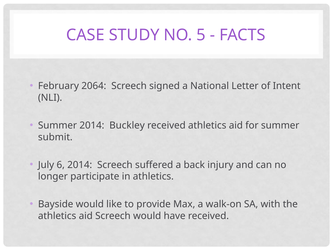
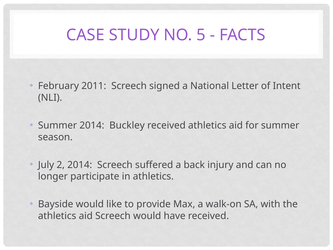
2064: 2064 -> 2011
submit: submit -> season
6: 6 -> 2
